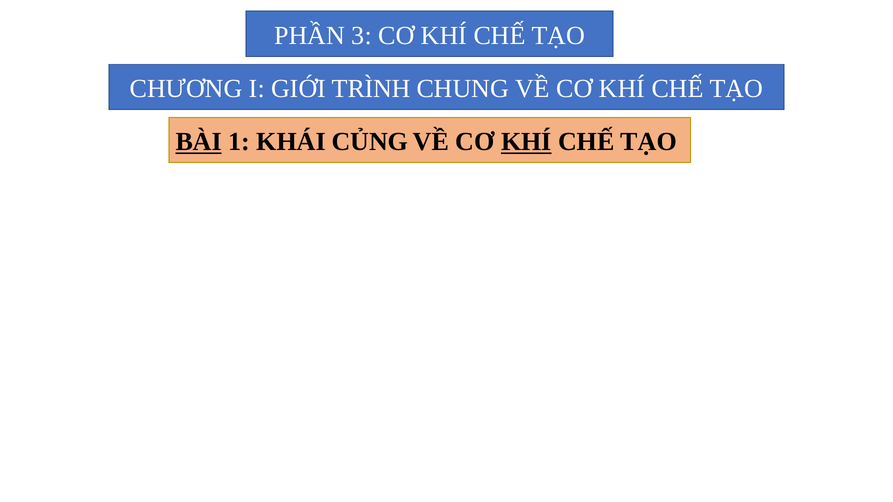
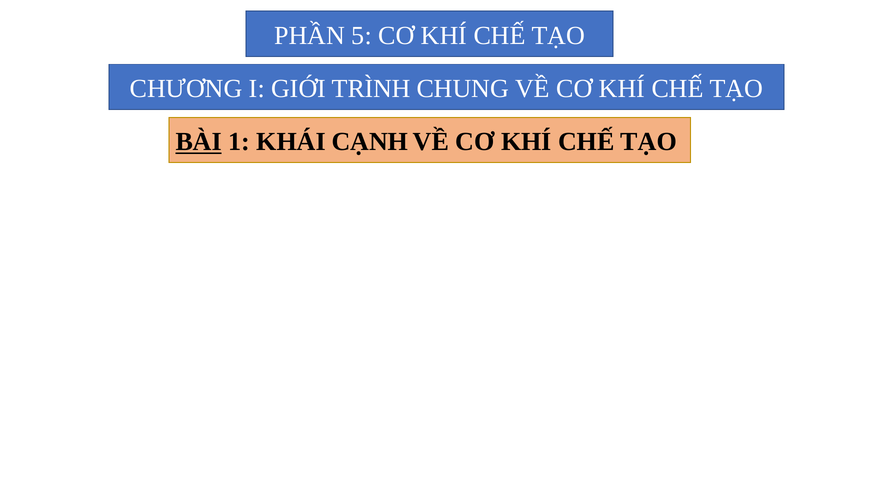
3: 3 -> 5
CỦNG: CỦNG -> CẠNH
KHÍ at (526, 142) underline: present -> none
